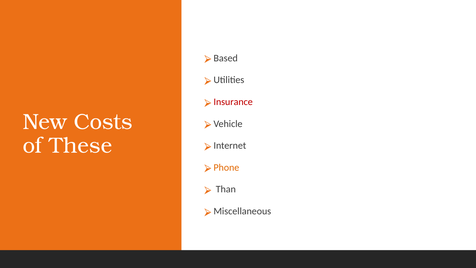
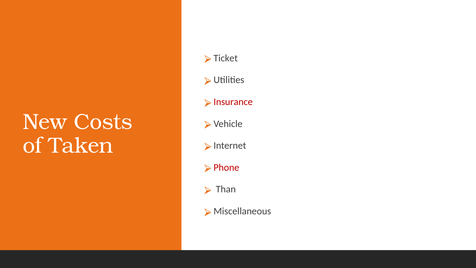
Based: Based -> Ticket
These: These -> Taken
Phone colour: orange -> red
